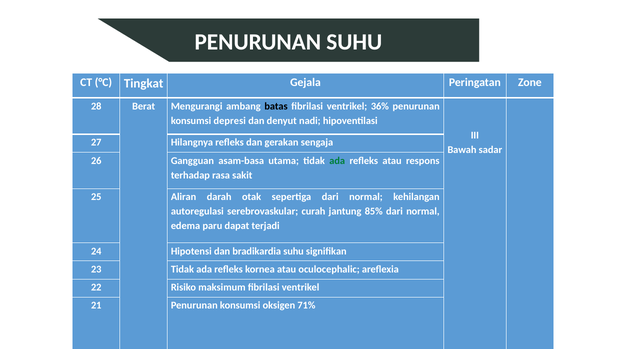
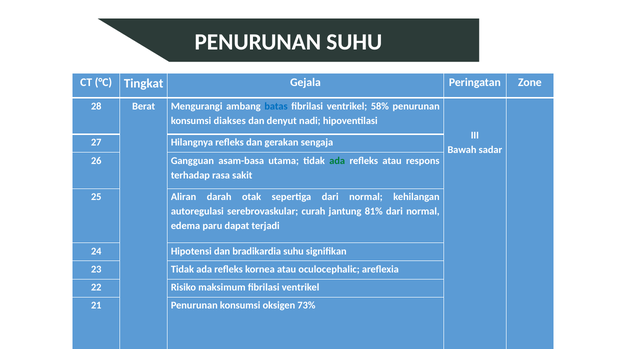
batas colour: black -> blue
36%: 36% -> 58%
depresi: depresi -> diakses
85%: 85% -> 81%
71%: 71% -> 73%
